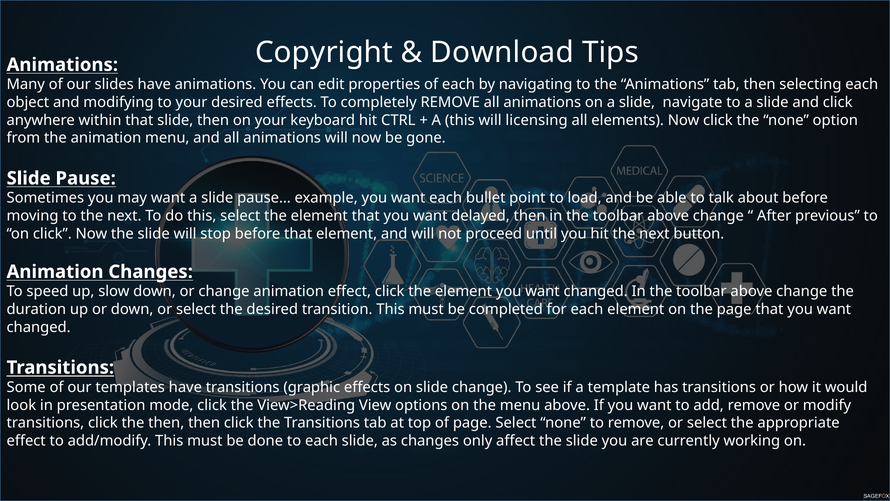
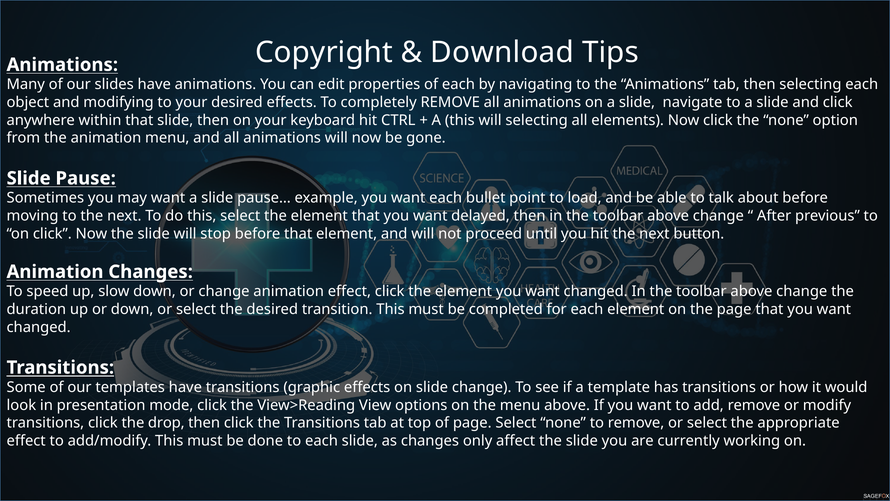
will licensing: licensing -> selecting
the then: then -> drop
